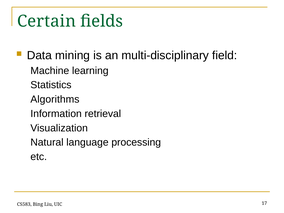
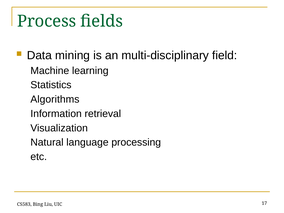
Certain: Certain -> Process
